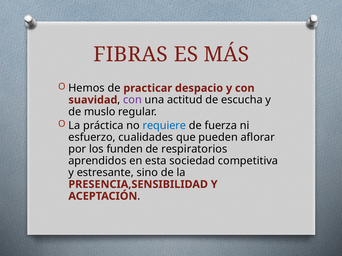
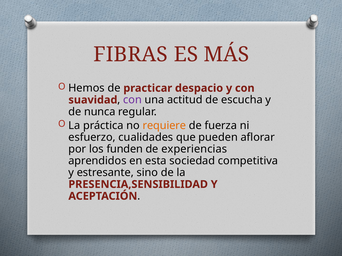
muslo: muslo -> nunca
requiere colour: blue -> orange
respiratorios: respiratorios -> experiencias
